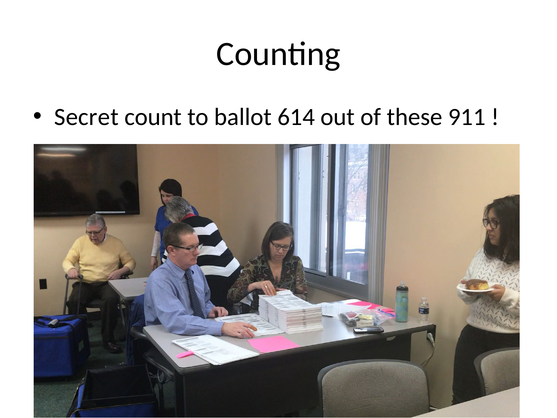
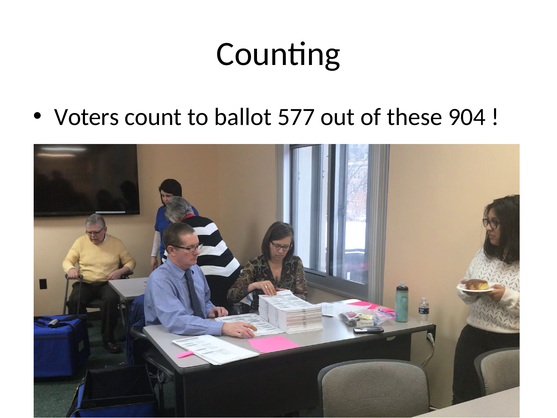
Secret: Secret -> Voters
614: 614 -> 577
911: 911 -> 904
